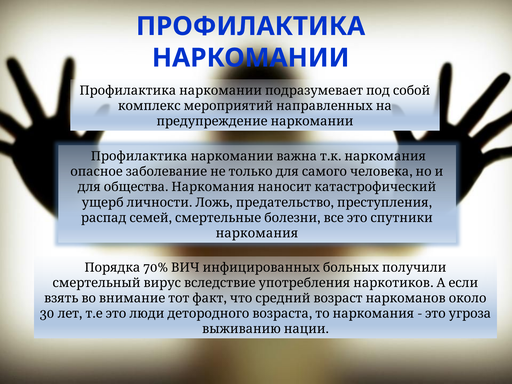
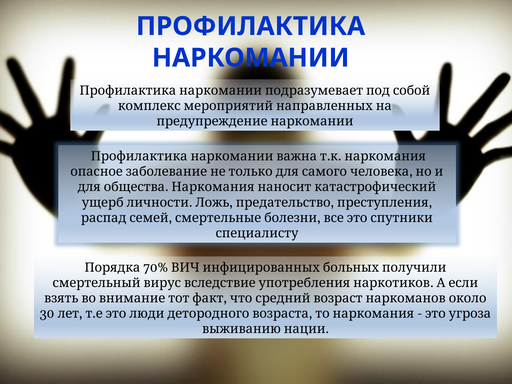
наркомания at (257, 233): наркомания -> специалисту
